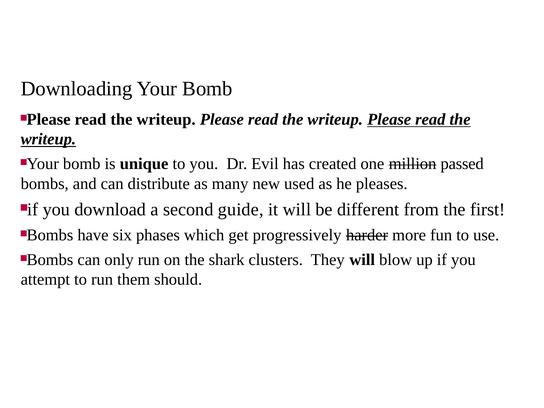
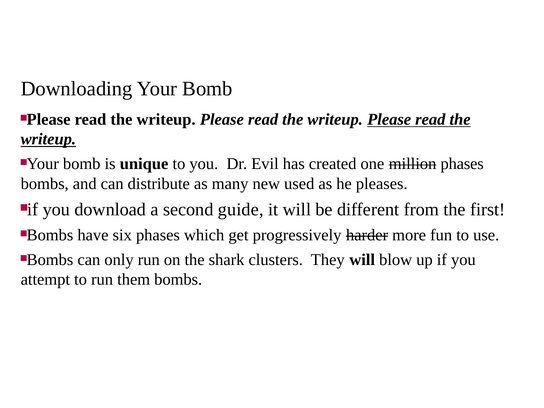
million passed: passed -> phases
them should: should -> bombs
